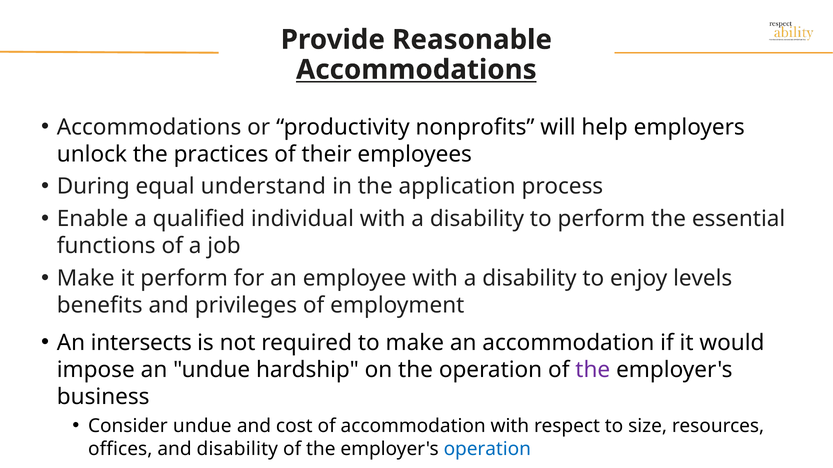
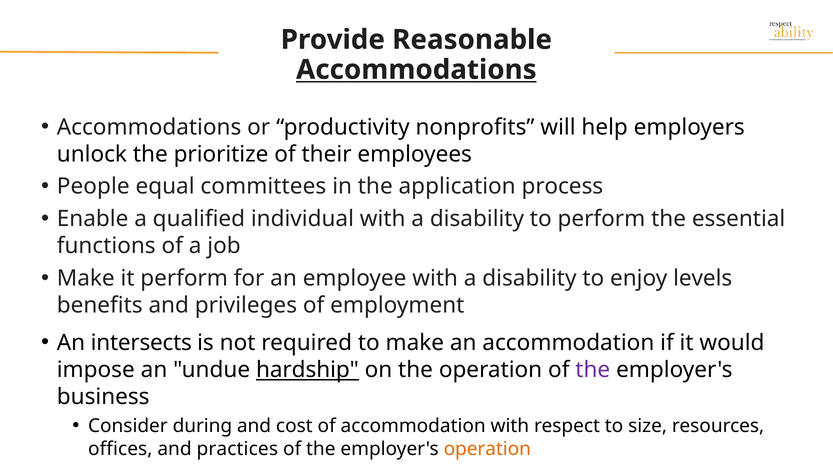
practices: practices -> prioritize
During: During -> People
understand: understand -> committees
hardship underline: none -> present
Consider undue: undue -> during
and disability: disability -> practices
operation at (487, 450) colour: blue -> orange
